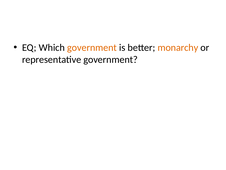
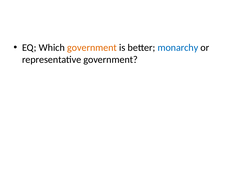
monarchy colour: orange -> blue
